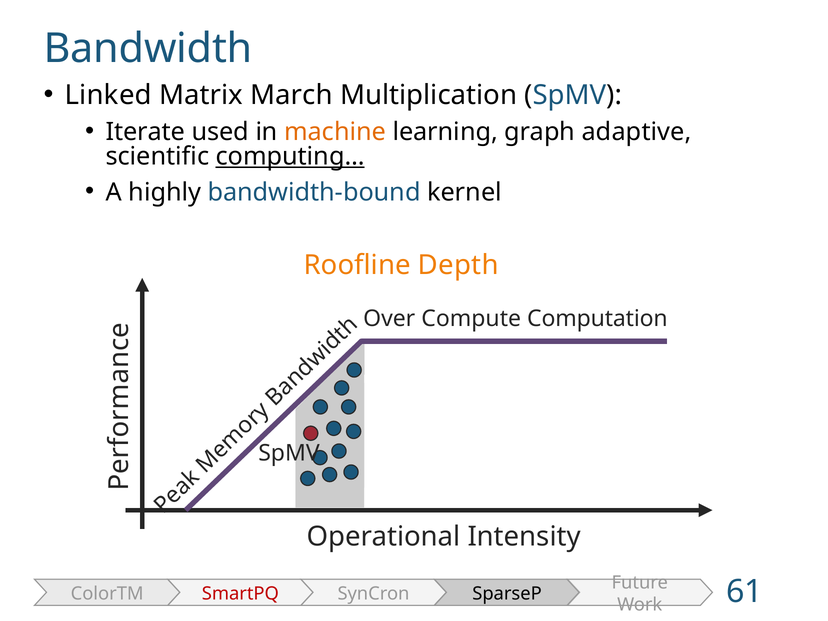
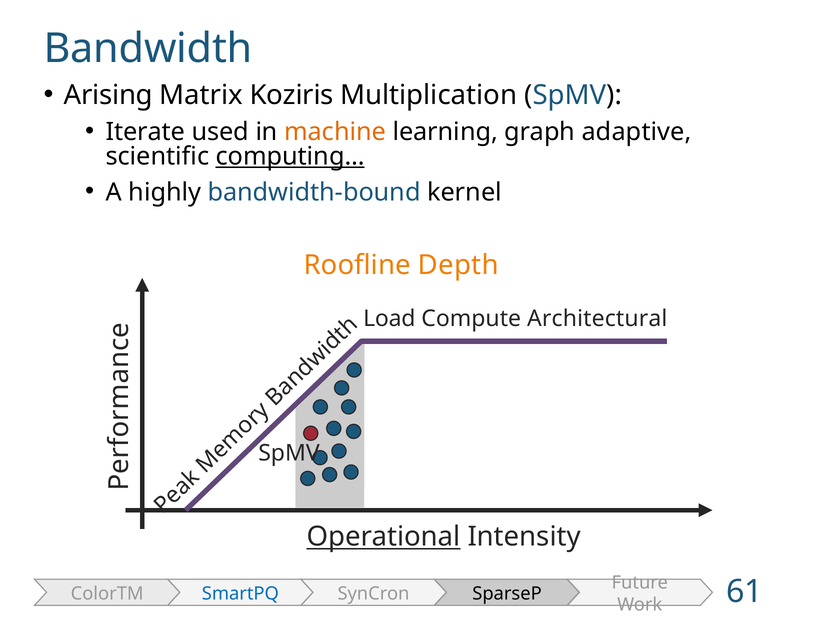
Linked: Linked -> Arising
March: March -> Koziris
Over: Over -> Load
Computation: Computation -> Architectural
Operational underline: none -> present
SmartPQ colour: red -> blue
